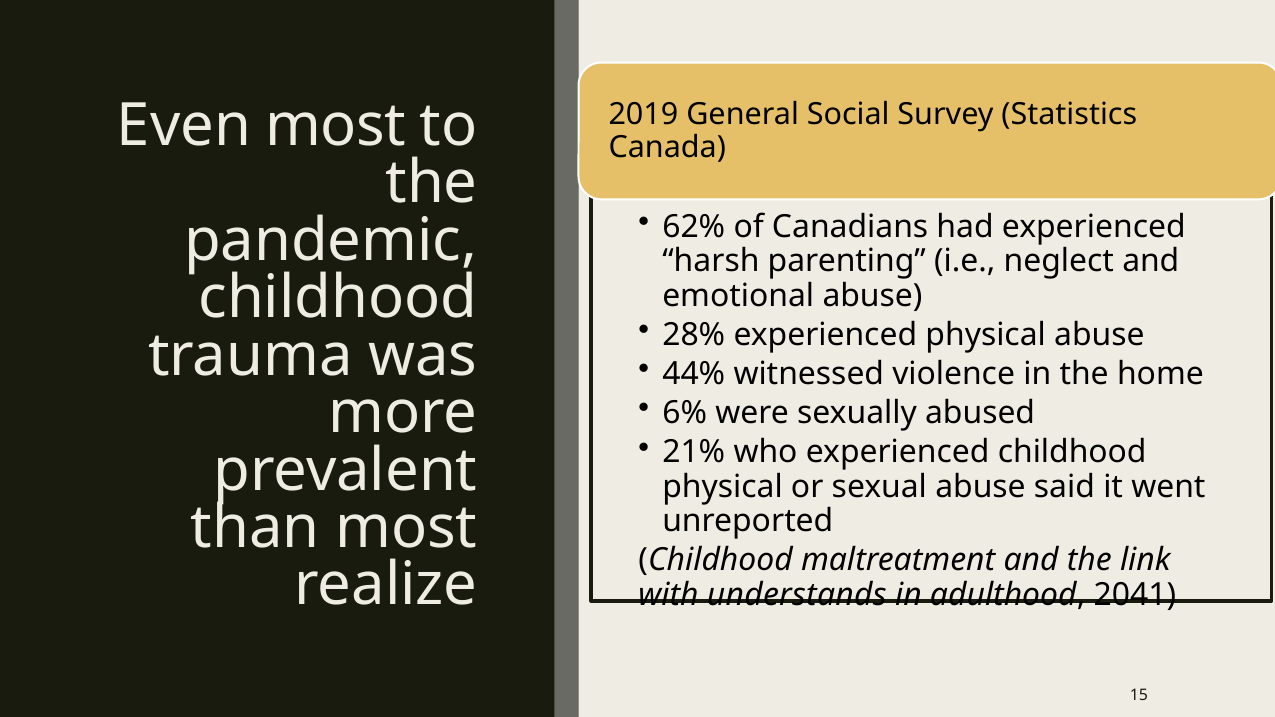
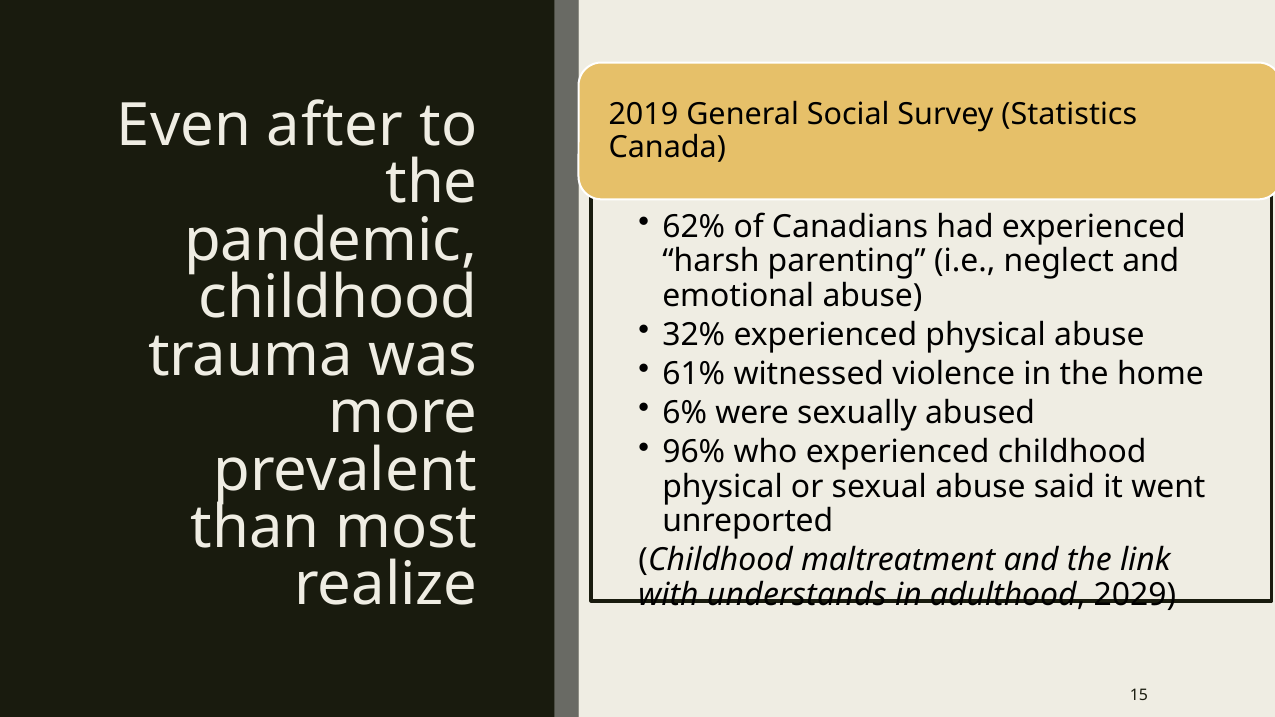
Even most: most -> after
28%: 28% -> 32%
44%: 44% -> 61%
21%: 21% -> 96%
2041: 2041 -> 2029
